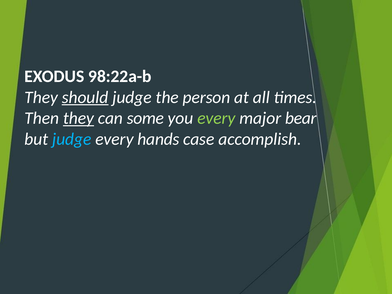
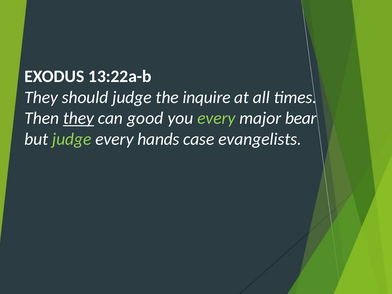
98:22a-b: 98:22a-b -> 13:22a-b
should underline: present -> none
person: person -> inquire
some: some -> good
judge at (72, 139) colour: light blue -> light green
accomplish: accomplish -> evangelists
